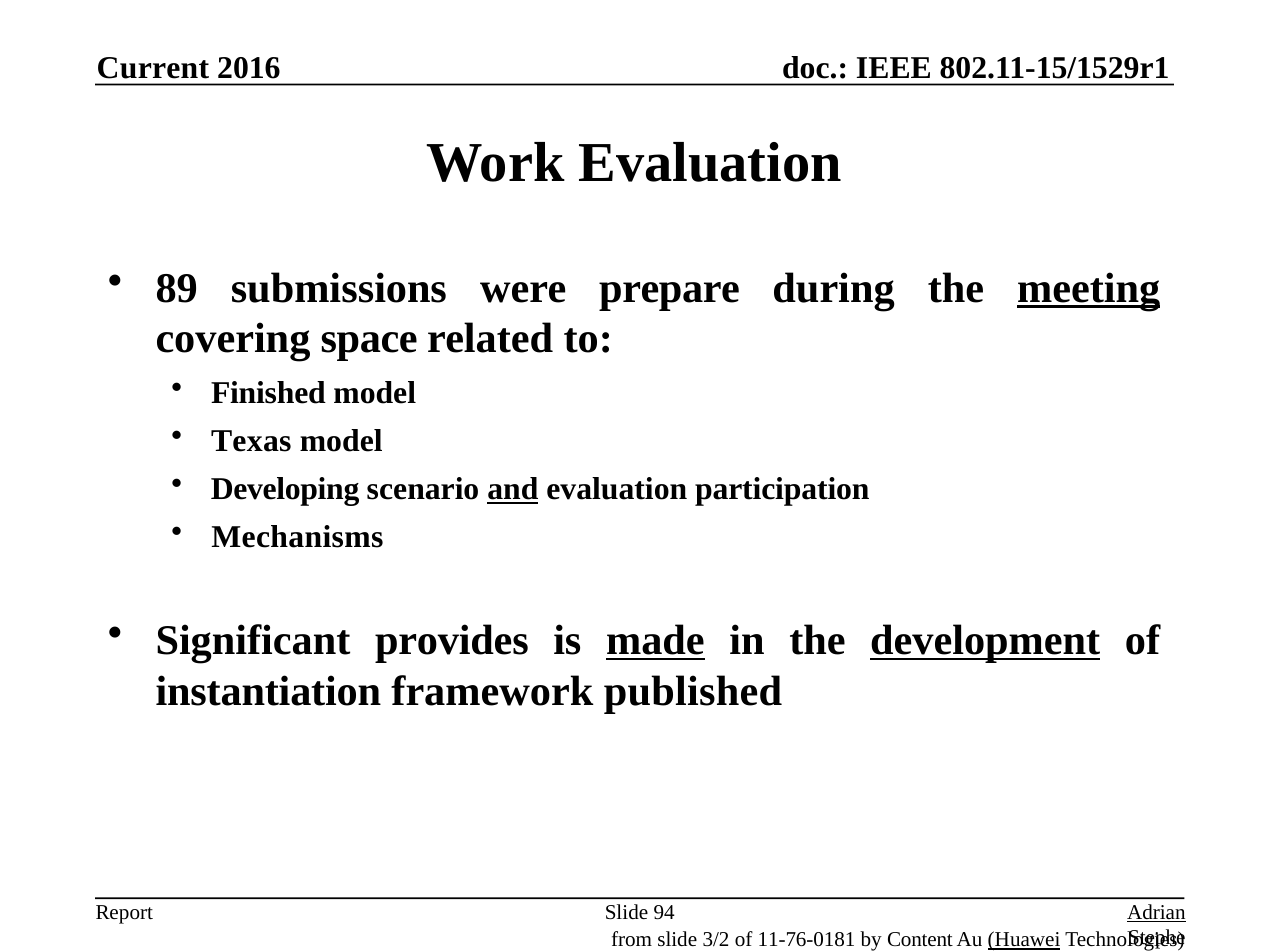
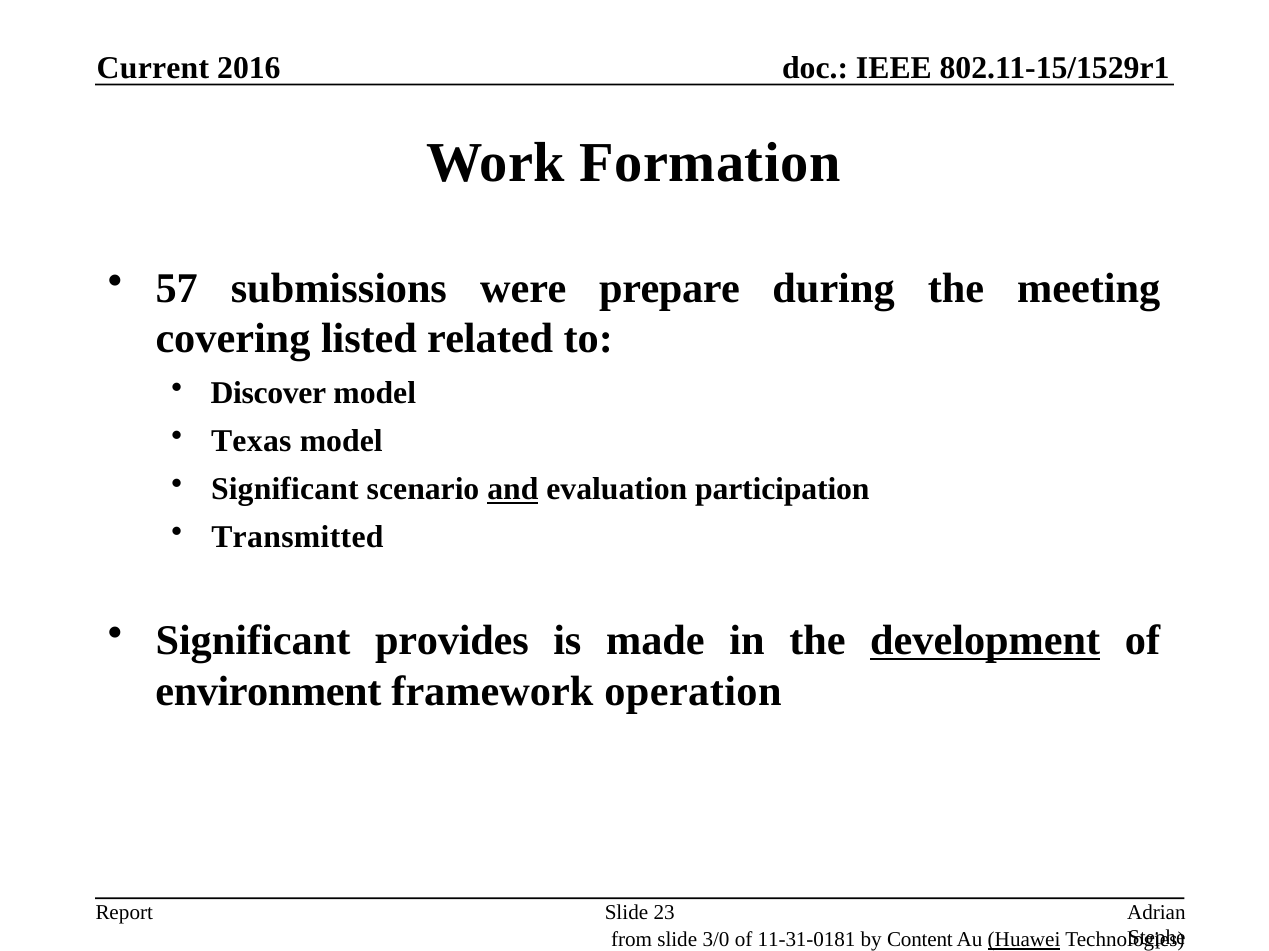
Work Evaluation: Evaluation -> Formation
89: 89 -> 57
meeting underline: present -> none
space: space -> listed
Finished: Finished -> Discover
Developing at (285, 490): Developing -> Significant
Mechanisms: Mechanisms -> Transmitted
made underline: present -> none
instantiation: instantiation -> environment
published: published -> operation
94: 94 -> 23
Adrian underline: present -> none
3/2: 3/2 -> 3/0
11-76-0181: 11-76-0181 -> 11-31-0181
